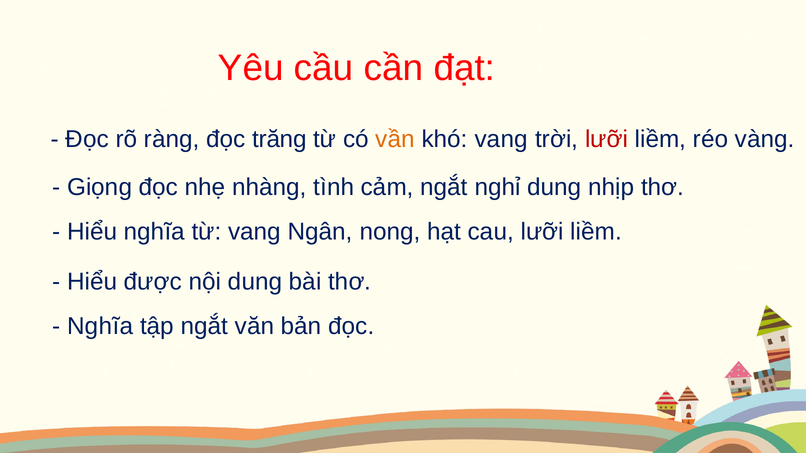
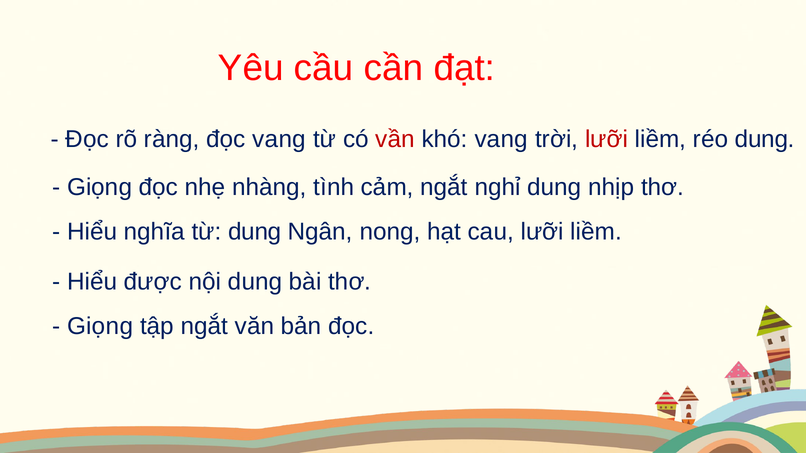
đọc trăng: trăng -> vang
vần colour: orange -> red
réo vàng: vàng -> dung
từ vang: vang -> dung
Nghĩa at (100, 326): Nghĩa -> Giọng
